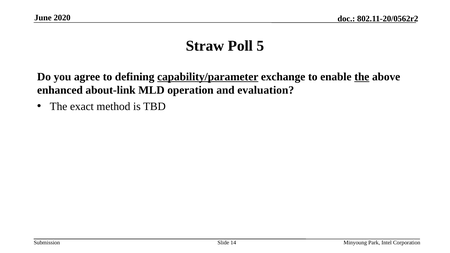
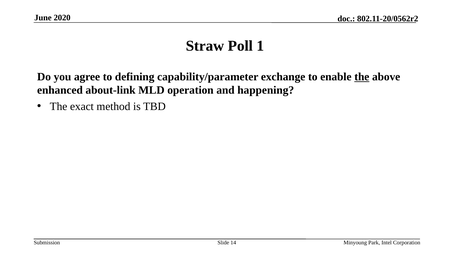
5: 5 -> 1
capability/parameter underline: present -> none
evaluation: evaluation -> happening
